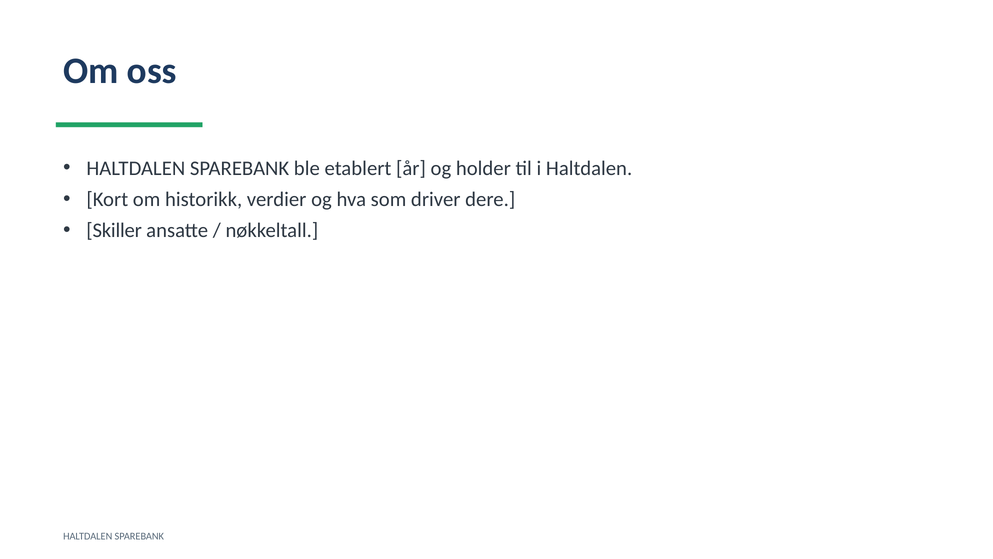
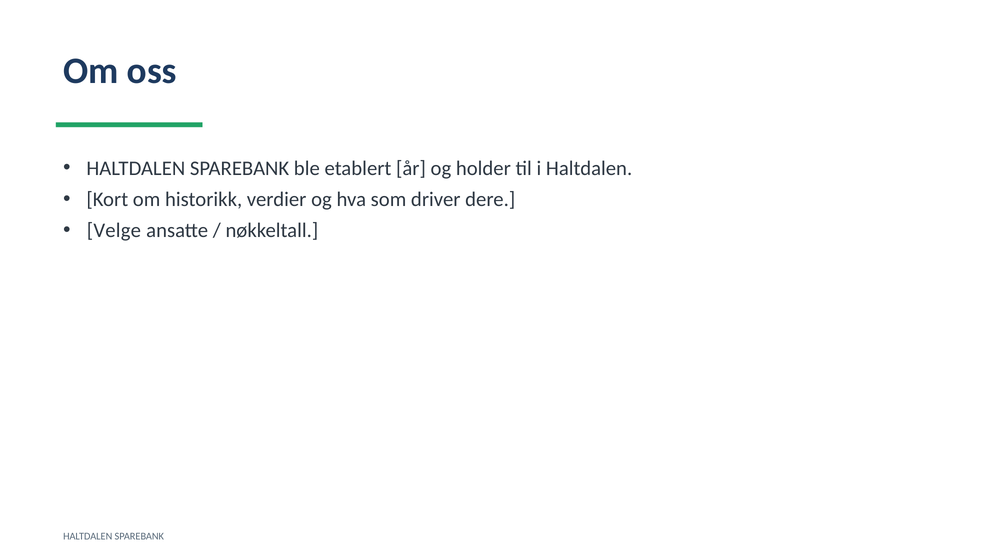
Skiller: Skiller -> Velge
